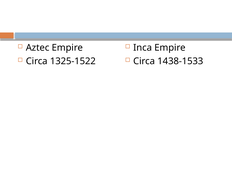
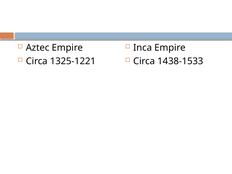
1325-1522: 1325-1522 -> 1325-1221
